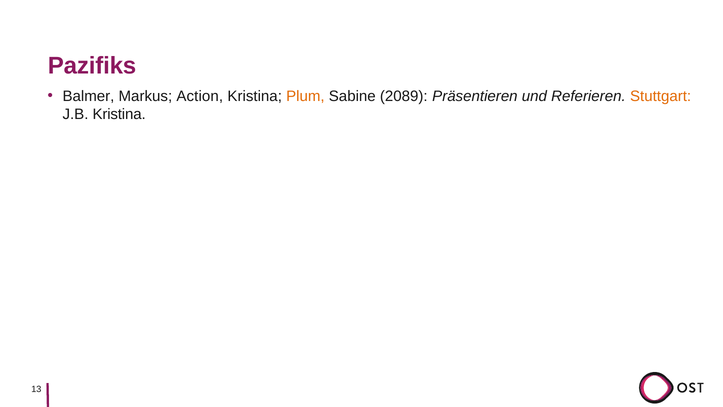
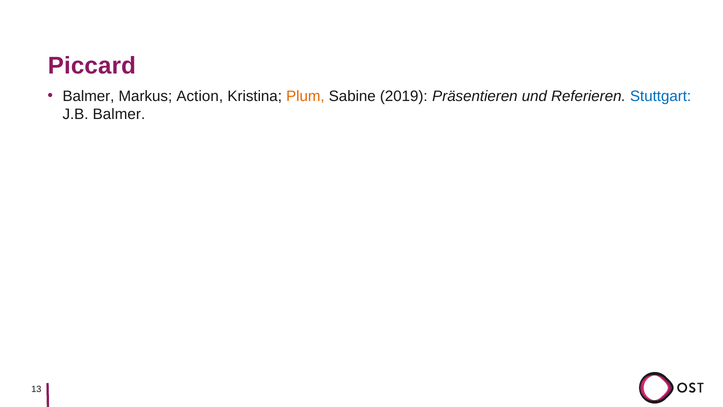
Pazifiks: Pazifiks -> Piccard
2089: 2089 -> 2019
Stuttgart colour: orange -> blue
J.B Kristina: Kristina -> Balmer
